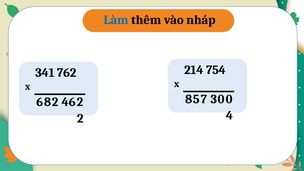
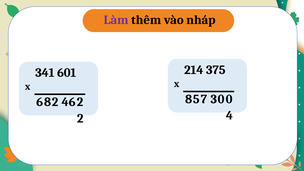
Làm colour: blue -> purple
754: 754 -> 375
762: 762 -> 601
